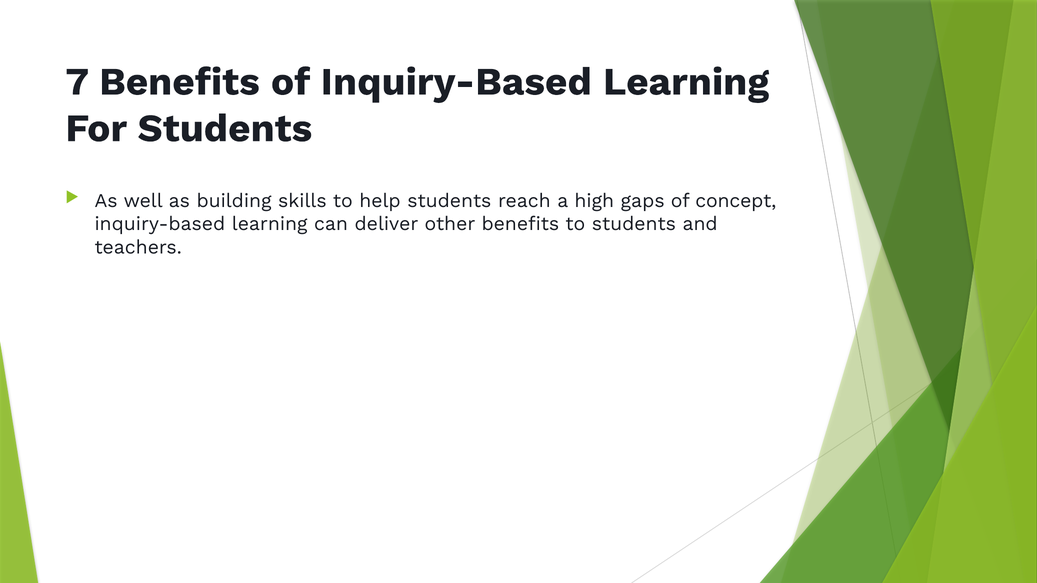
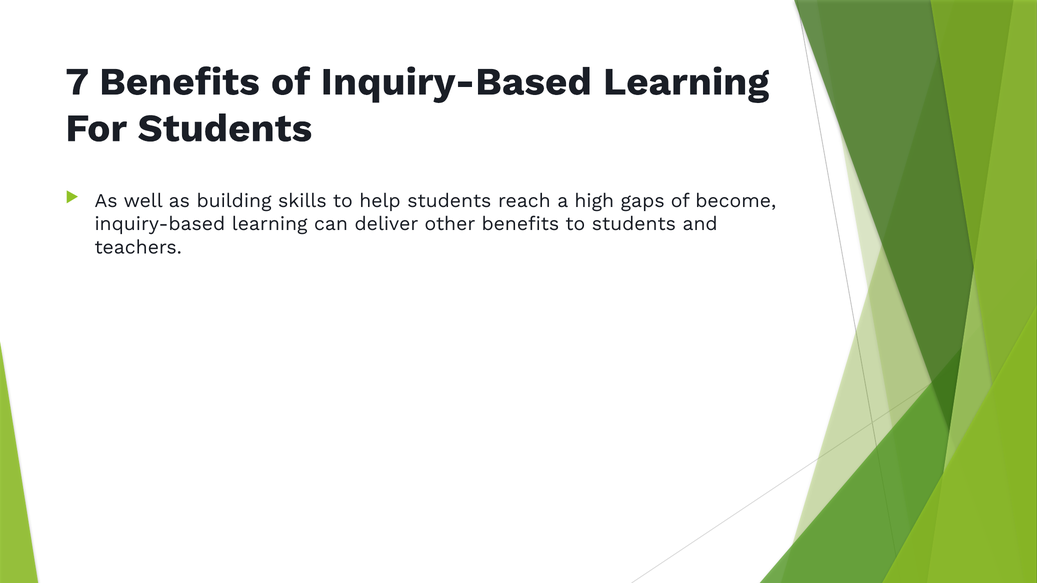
concept: concept -> become
